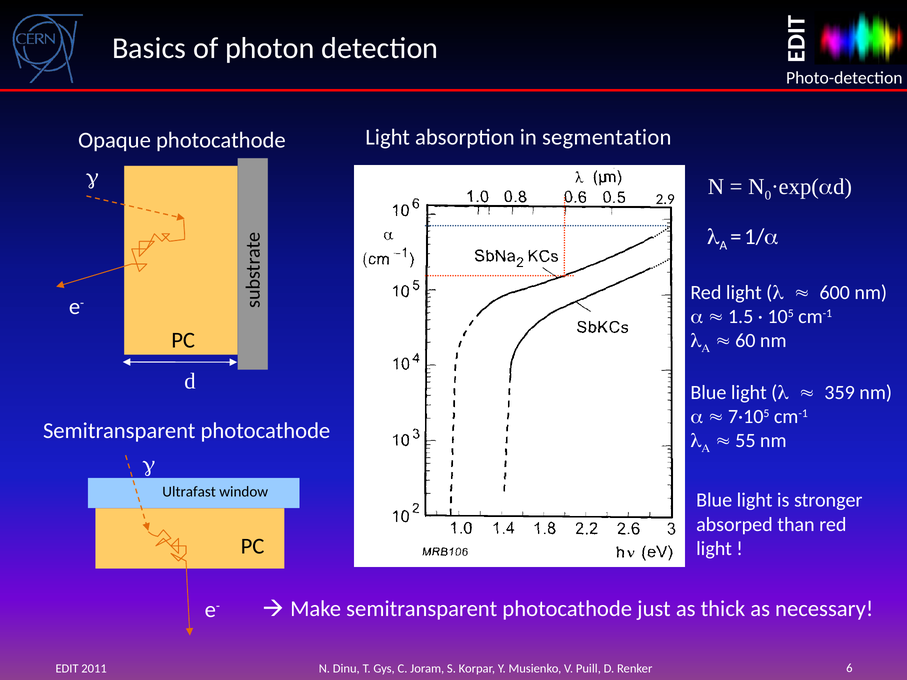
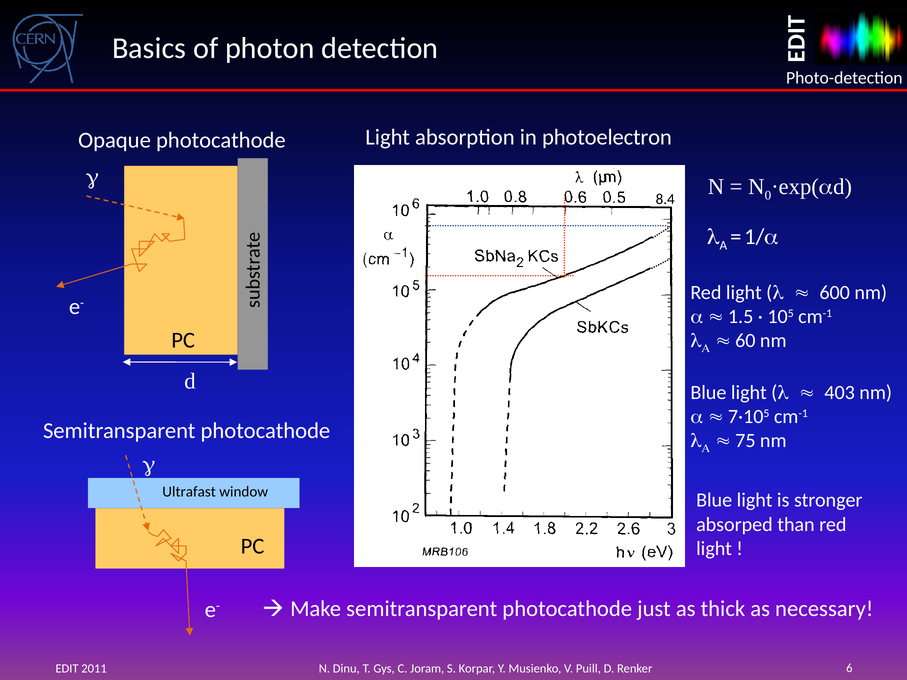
segmentation: segmentation -> photoelectron
2.9: 2.9 -> 8.4
359: 359 -> 403
55: 55 -> 75
